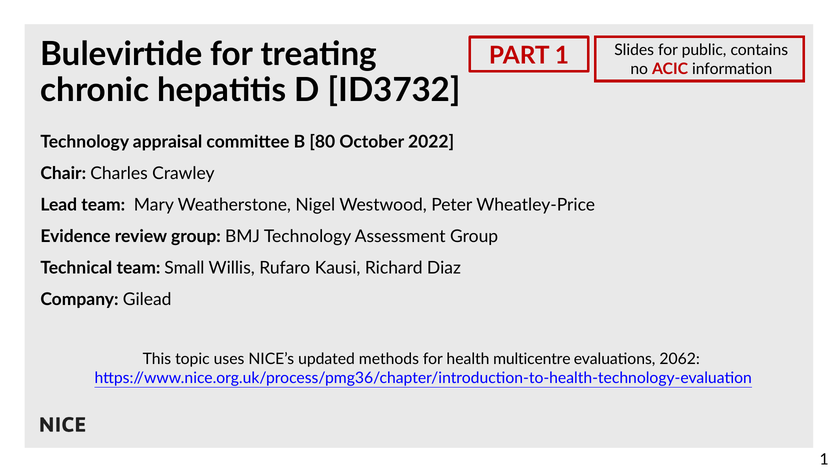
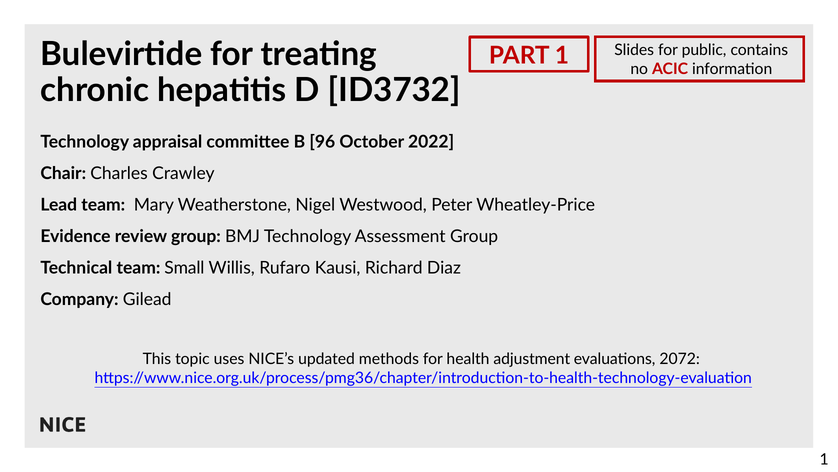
80: 80 -> 96
multicentre: multicentre -> adjustment
2062: 2062 -> 2072
